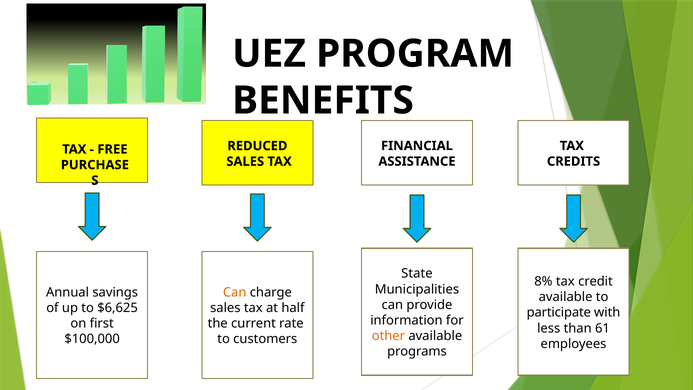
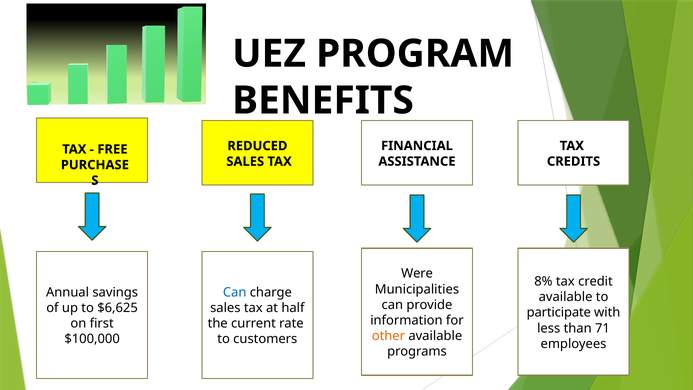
State: State -> Were
Can at (235, 292) colour: orange -> blue
61: 61 -> 71
